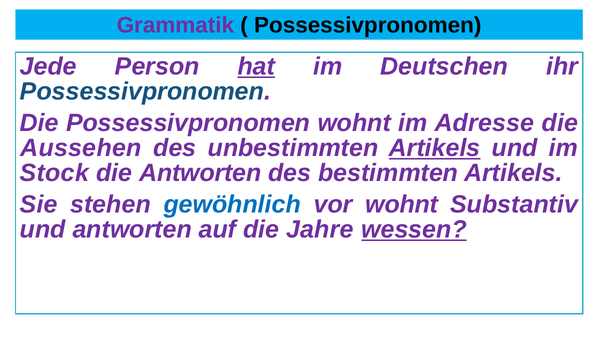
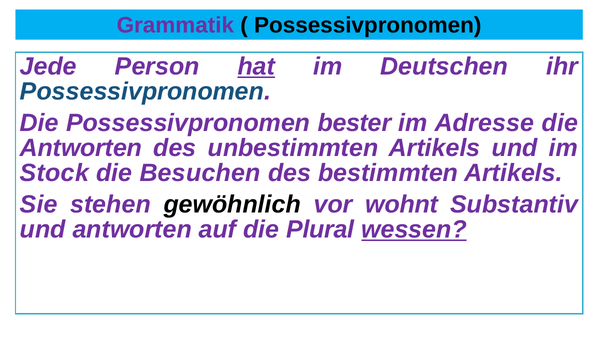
Possessivpronomen wohnt: wohnt -> bester
Aussehen at (81, 148): Aussehen -> Antworten
Artikels at (435, 148) underline: present -> none
die Antworten: Antworten -> Besuchen
gewöhnlich colour: blue -> black
Jahre: Jahre -> Plural
